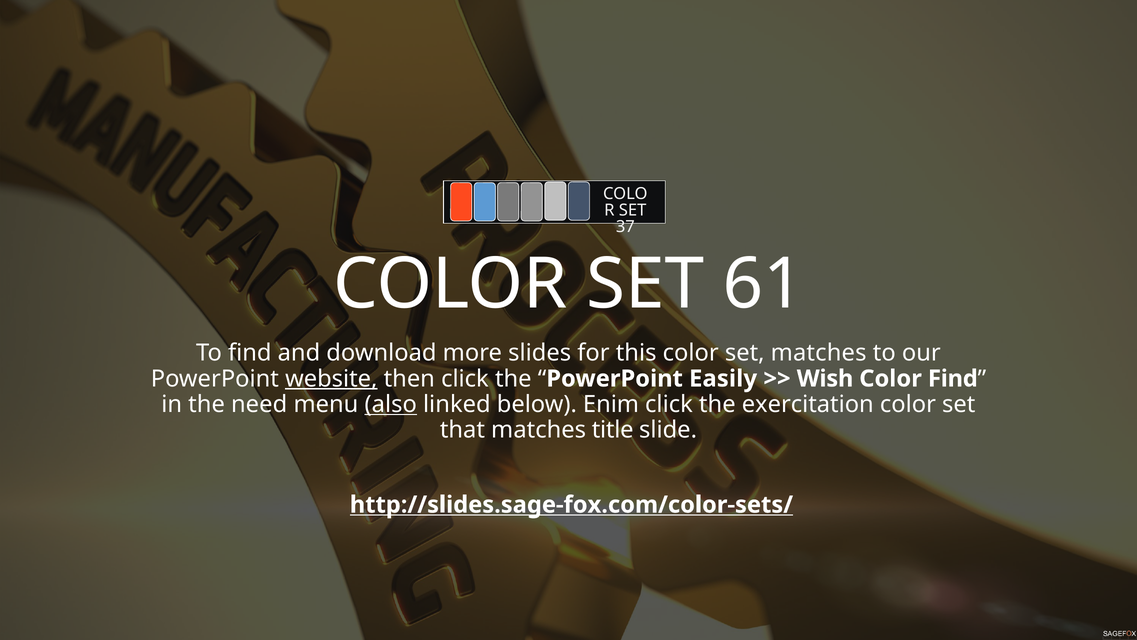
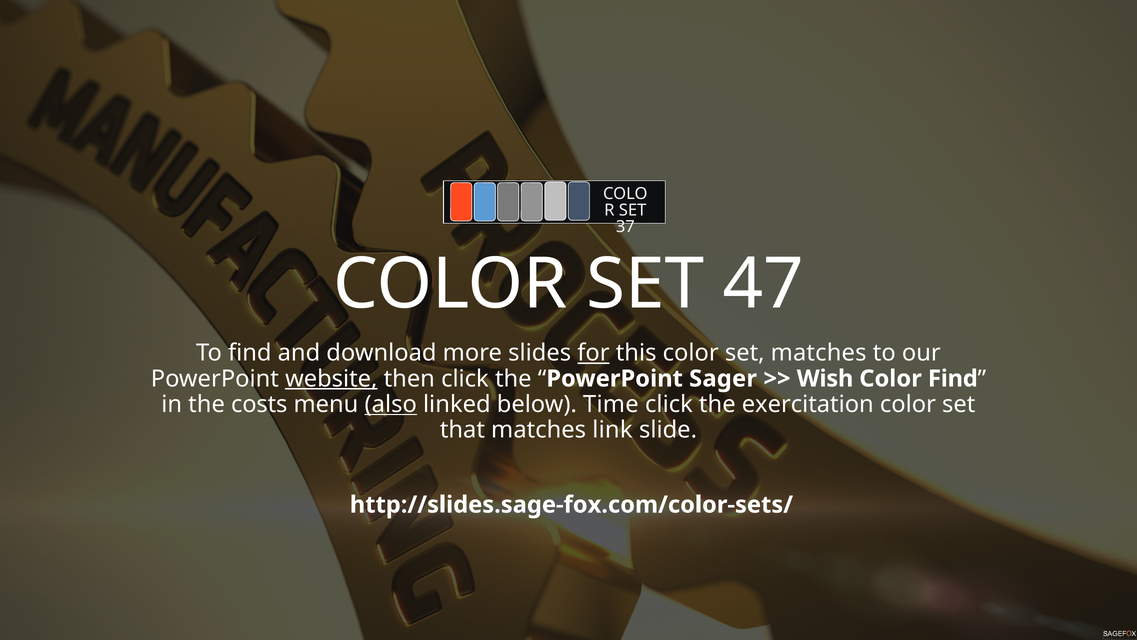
61: 61 -> 47
for underline: none -> present
Easily: Easily -> Sager
need: need -> costs
Enim: Enim -> Time
title: title -> link
http://slides.sage-fox.com/color-sets/ underline: present -> none
